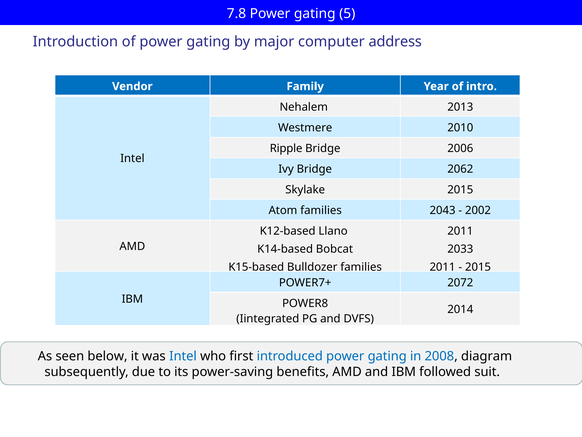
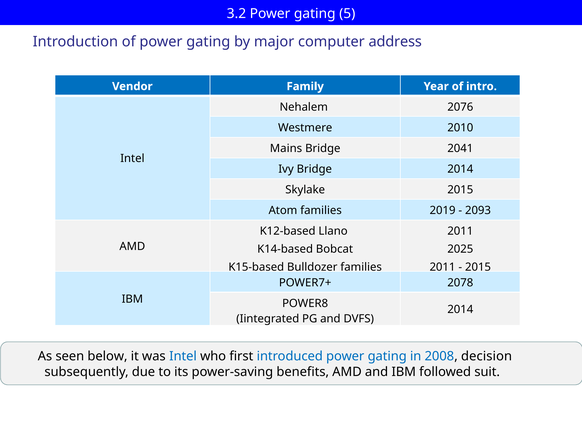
7.8: 7.8 -> 3.2
2013: 2013 -> 2076
Ripple: Ripple -> Mains
2006: 2006 -> 2041
Bridge 2062: 2062 -> 2014
2043: 2043 -> 2019
2002: 2002 -> 2093
2033: 2033 -> 2025
2072: 2072 -> 2078
diagram: diagram -> decision
